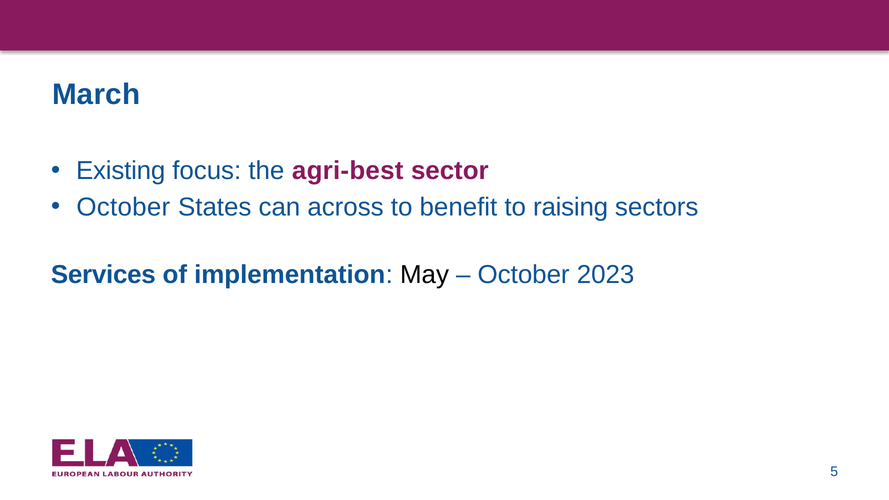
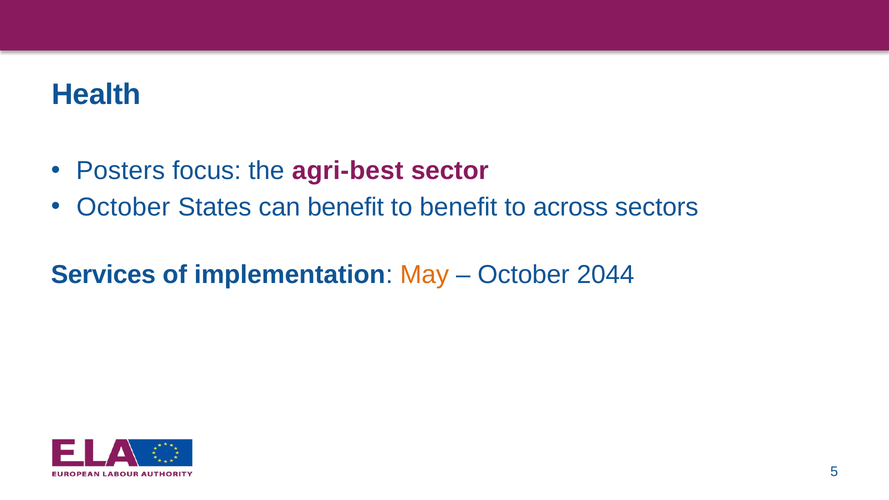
March: March -> Health
Existing: Existing -> Posters
can across: across -> benefit
raising: raising -> across
May colour: black -> orange
2023: 2023 -> 2044
